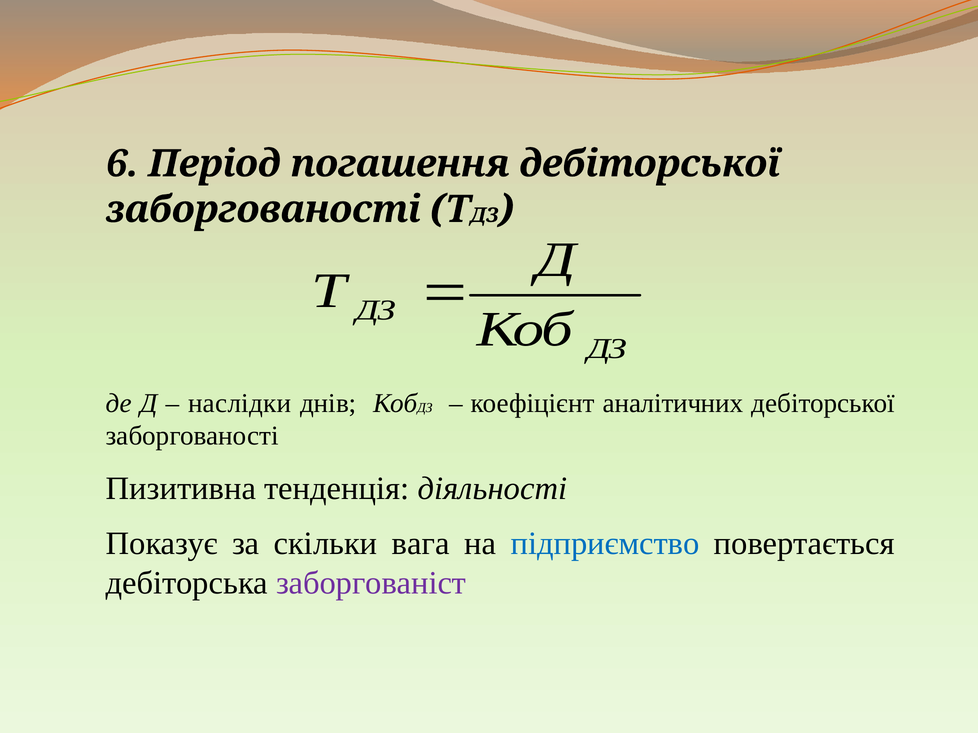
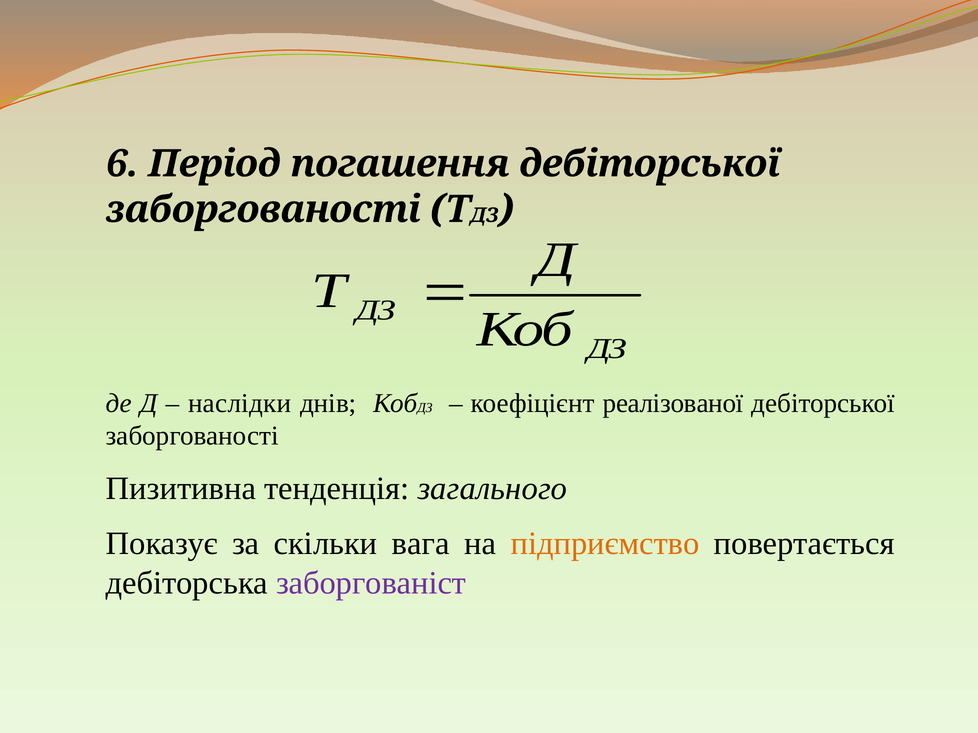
аналітичних: аналітичних -> реалізованої
діяльності: діяльності -> загального
підприємство colour: blue -> orange
